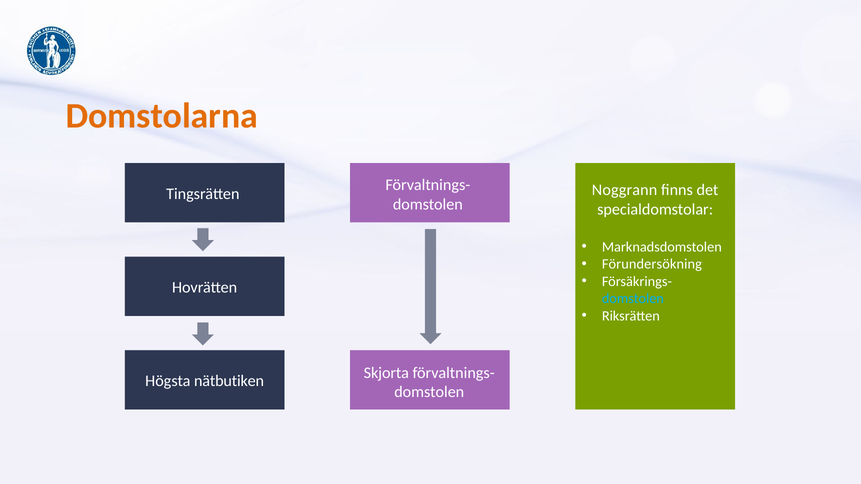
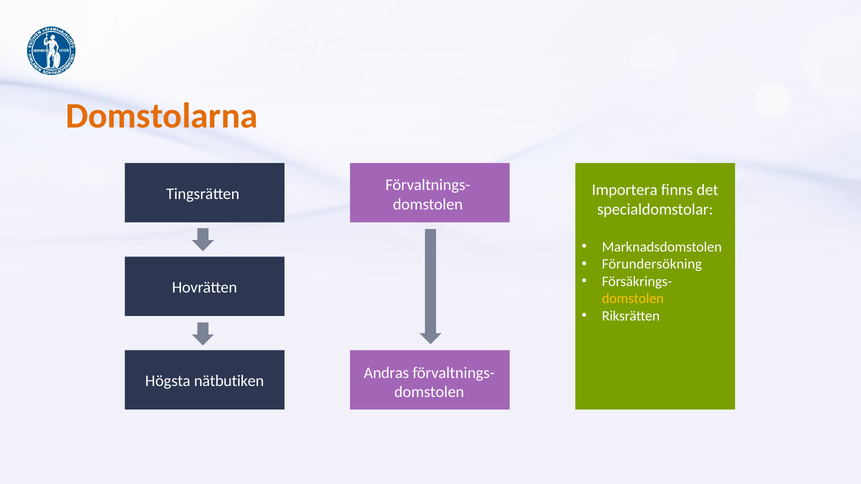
Noggrann: Noggrann -> Importera
domstolen at (633, 299) colour: light blue -> yellow
Skjorta: Skjorta -> Andras
